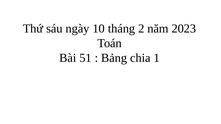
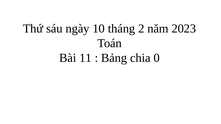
51: 51 -> 11
1: 1 -> 0
